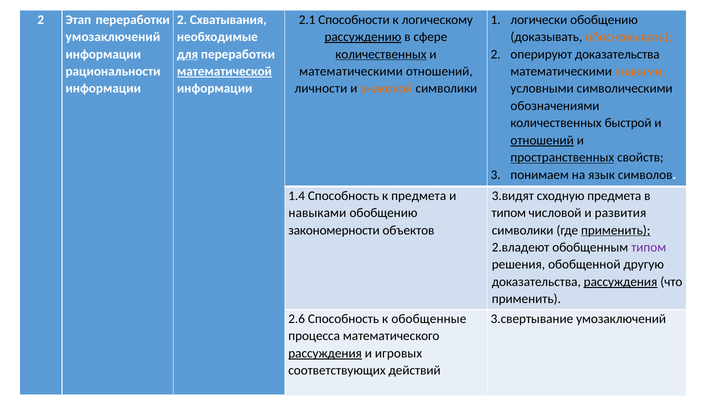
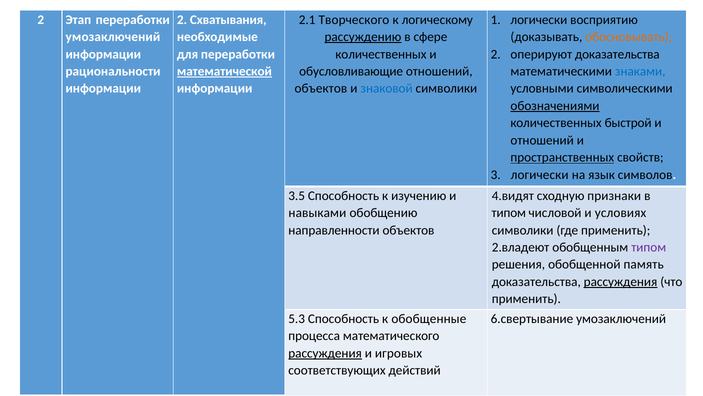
Способности: Способности -> Творческого
логически обобщению: обобщению -> восприятию
для underline: present -> none
количественных at (381, 54) underline: present -> none
математическими at (351, 71): математическими -> обусловливающие
знаками colour: orange -> blue
личности at (321, 88): личности -> объектов
знаковой colour: orange -> blue
обозначениями underline: none -> present
отношений at (542, 140) underline: present -> none
понимаем at (540, 175): понимаем -> логически
1.4: 1.4 -> 3.5
к предмета: предмета -> изучению
3.видят: 3.видят -> 4.видят
сходную предмета: предмета -> признаки
развития: развития -> условиях
закономерности: закономерности -> направленности
применить at (616, 230) underline: present -> none
другую: другую -> память
2.6: 2.6 -> 5.3
3.свертывание: 3.свертывание -> 6.свертывание
